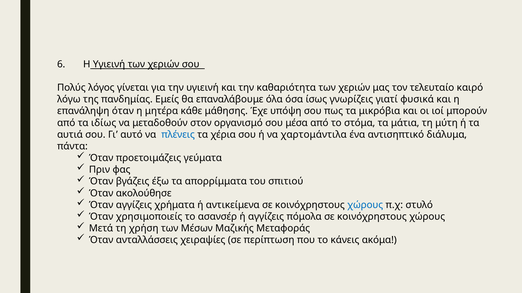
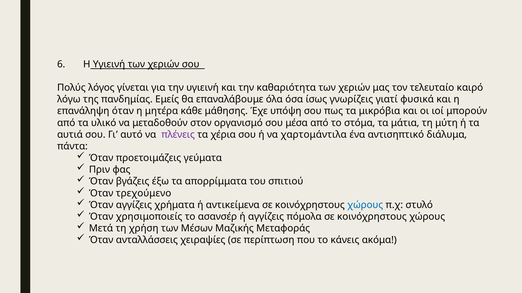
ιδίως: ιδίως -> υλικό
πλένεις colour: blue -> purple
ακολούθησε: ακολούθησε -> τρεχούμενο
